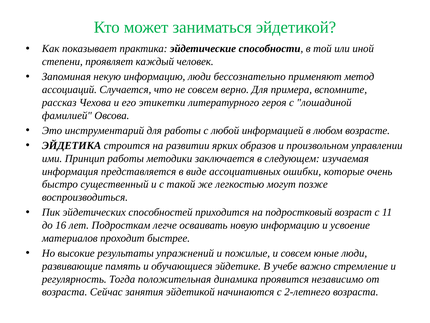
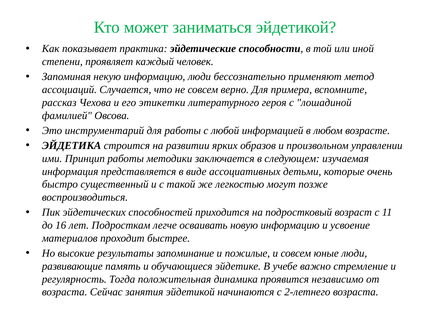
ошибки: ошибки -> детьми
упражнений: упражнений -> запоминание
